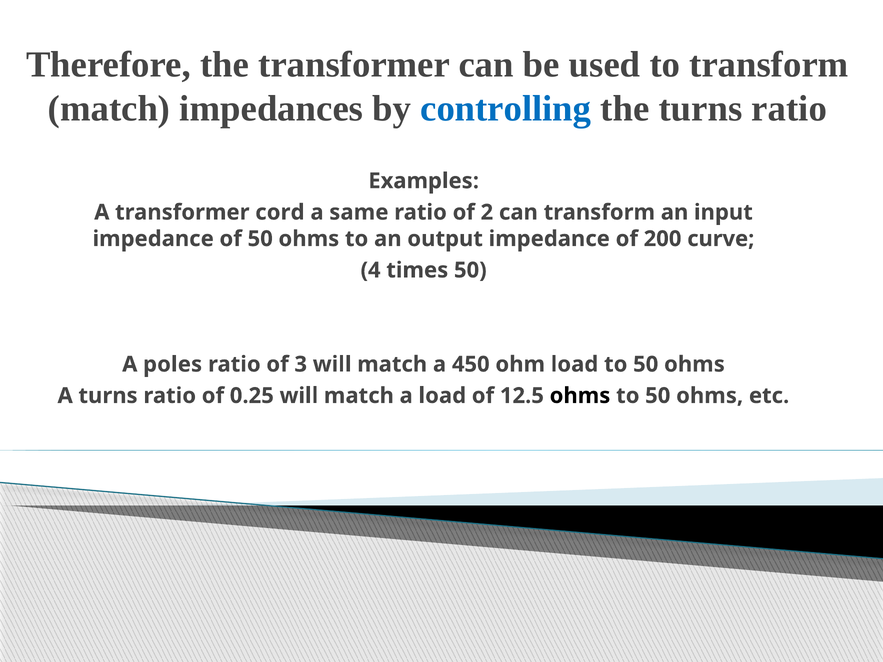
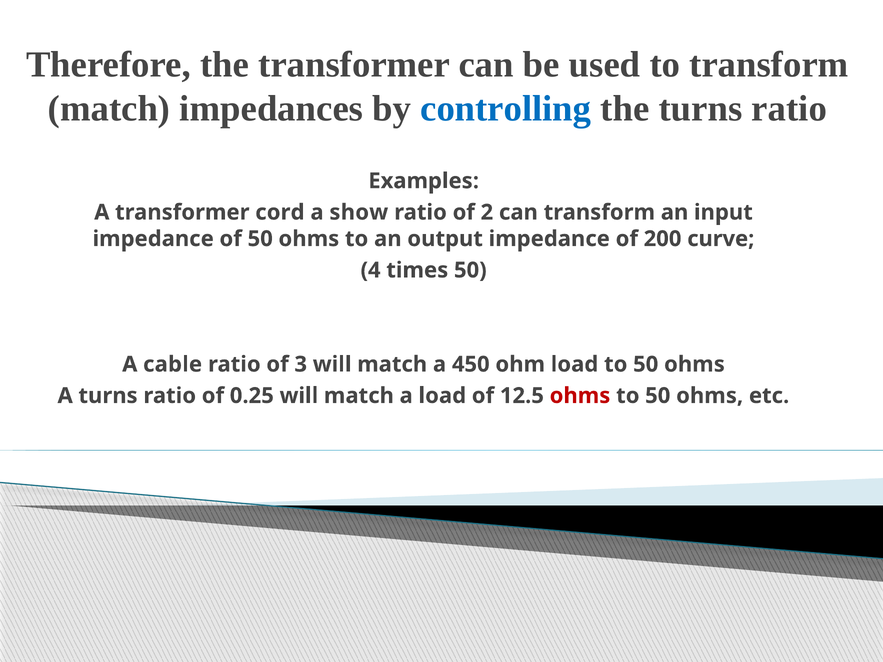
same: same -> show
poles: poles -> cable
ohms at (580, 396) colour: black -> red
